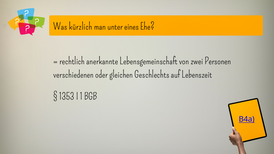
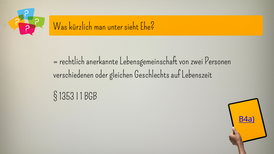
eines: eines -> sieht
